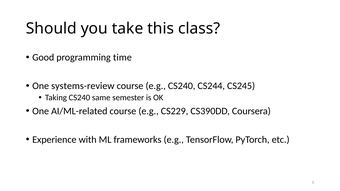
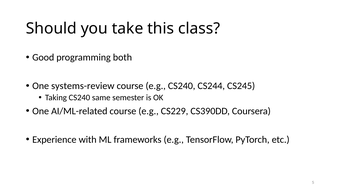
time: time -> both
